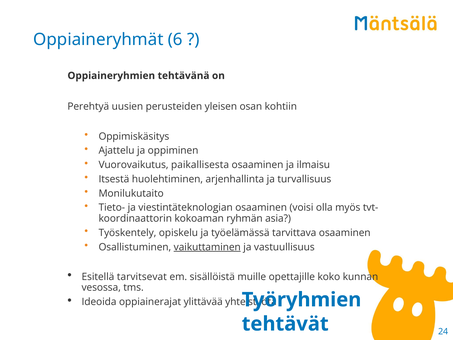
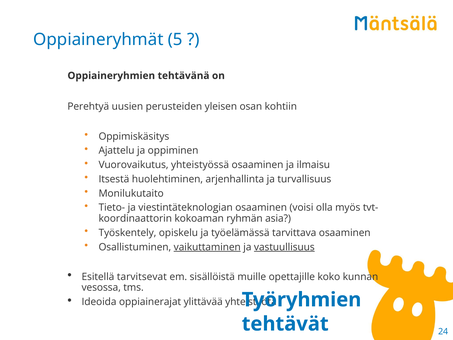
6: 6 -> 5
paikallisesta: paikallisesta -> yhteistyössä
vastuullisuus underline: none -> present
